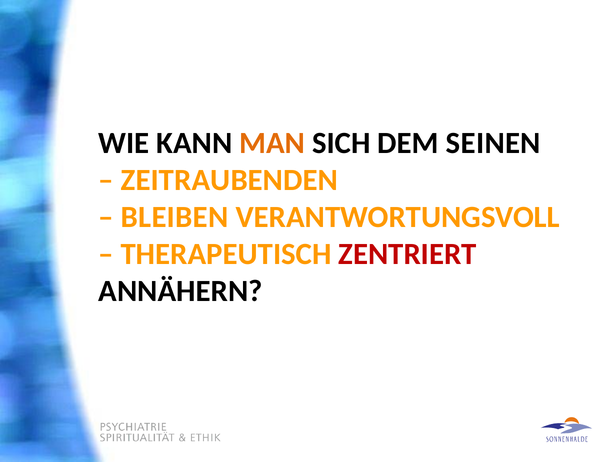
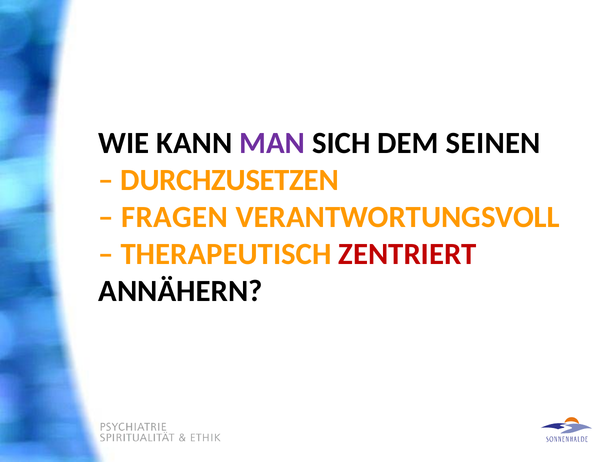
MAN colour: orange -> purple
ZEITRAUBENDEN: ZEITRAUBENDEN -> DURCHZUSETZEN
BLEIBEN: BLEIBEN -> FRAGEN
